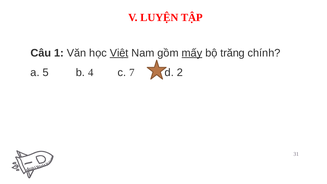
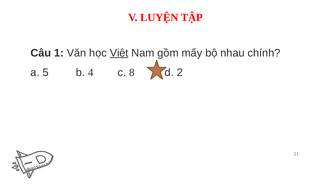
mấy underline: present -> none
trăng: trăng -> nhau
7: 7 -> 8
